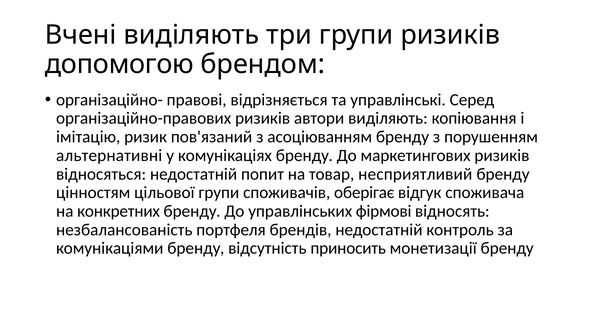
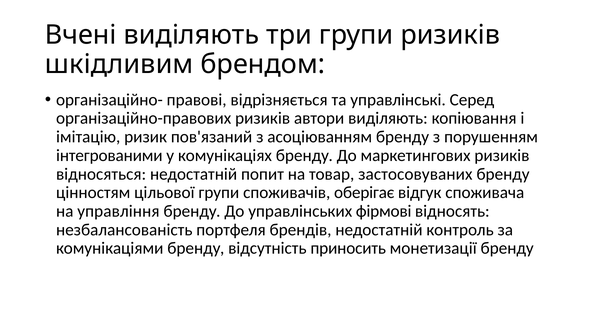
допомогою: допомогою -> шкідливим
альтернативні: альтернативні -> інтегрованими
несприятливий: несприятливий -> застосовуваних
конкретних: конкретних -> управління
